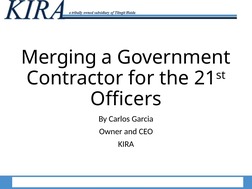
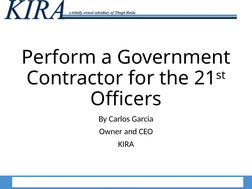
Merging: Merging -> Perform
